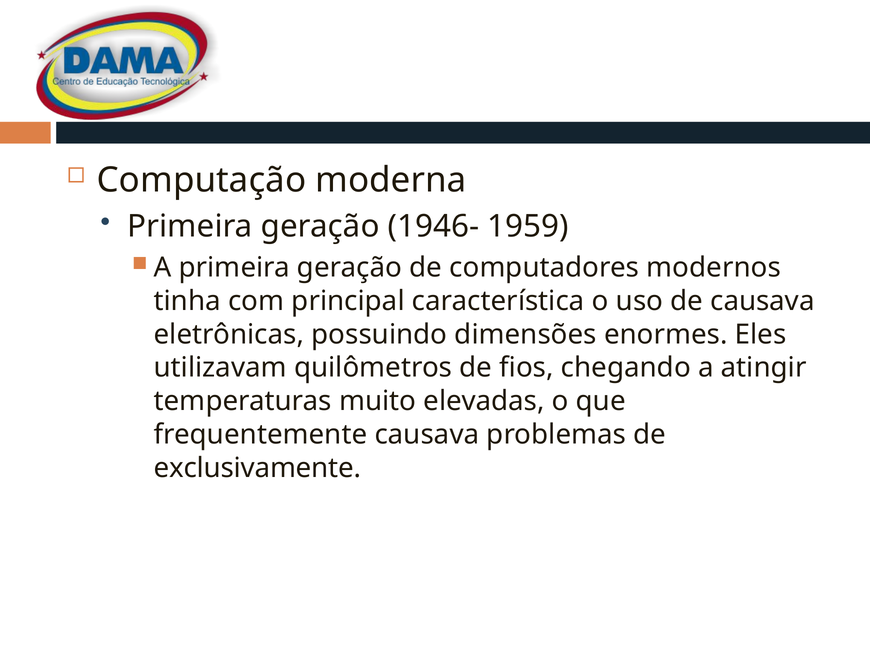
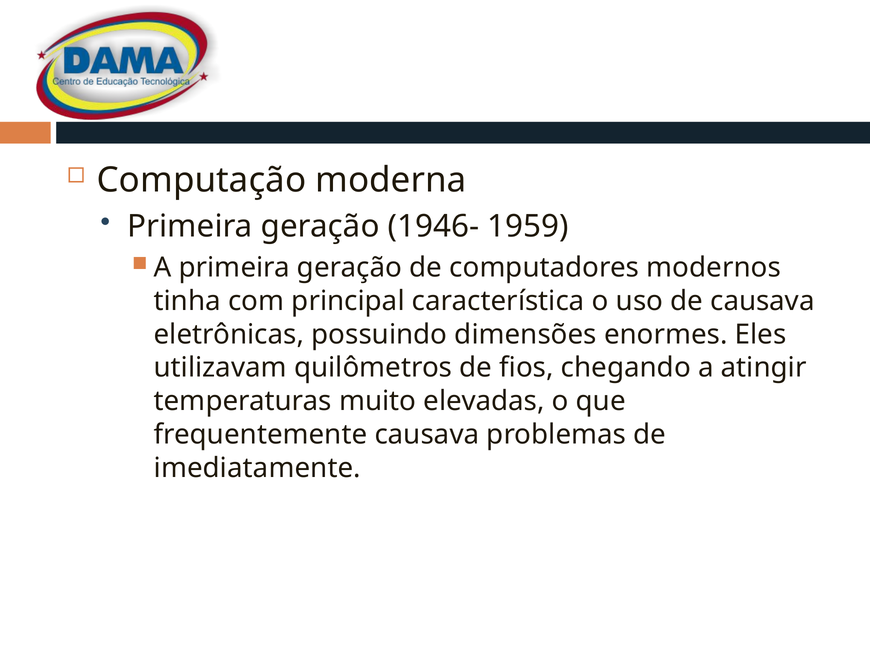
exclusivamente: exclusivamente -> imediatamente
